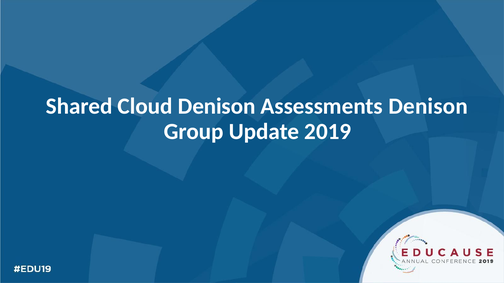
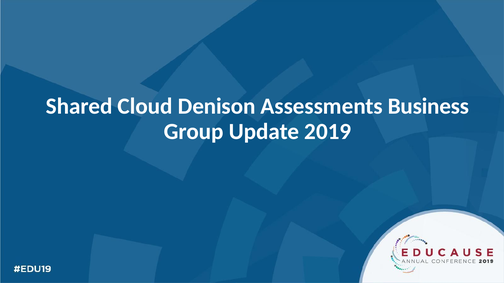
Assessments Denison: Denison -> Business
